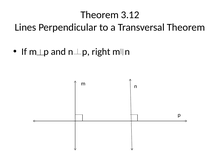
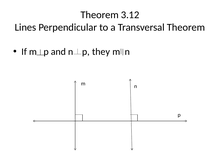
right: right -> they
